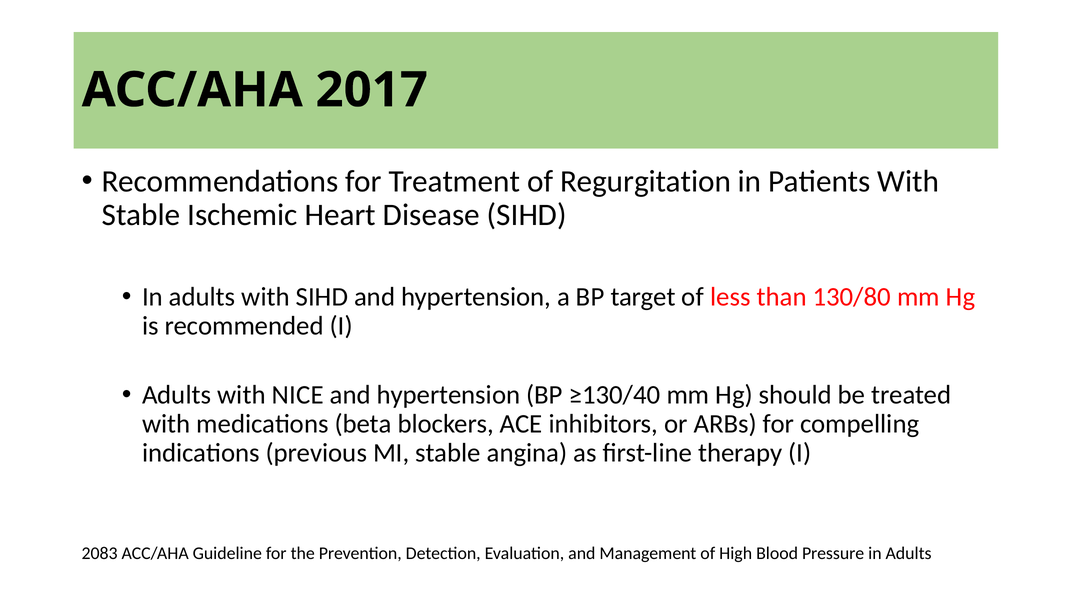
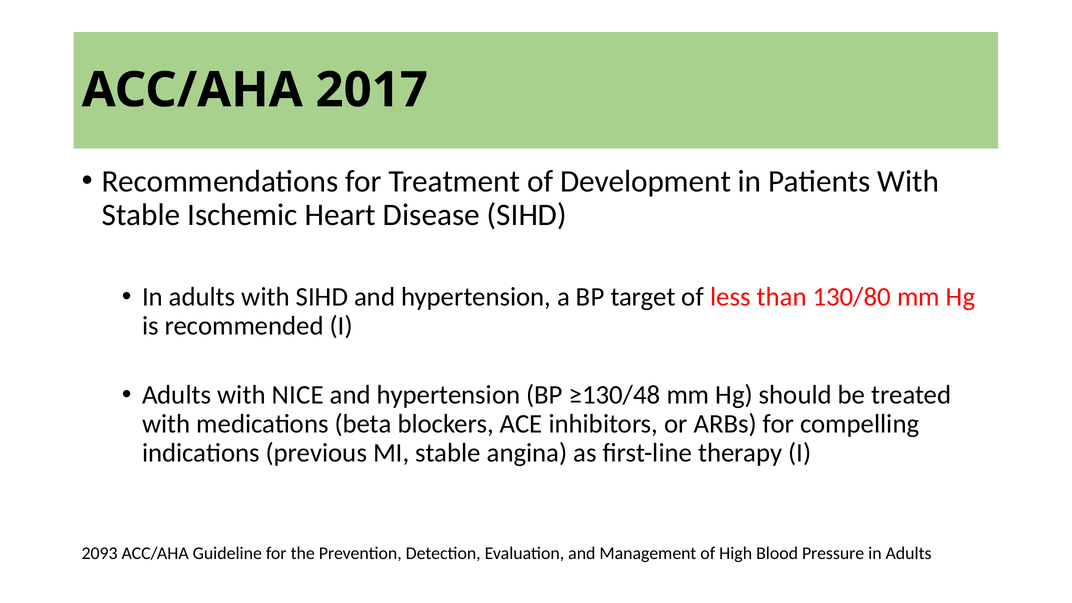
Regurgitation: Regurgitation -> Development
≥130/40: ≥130/40 -> ≥130/48
2083: 2083 -> 2093
